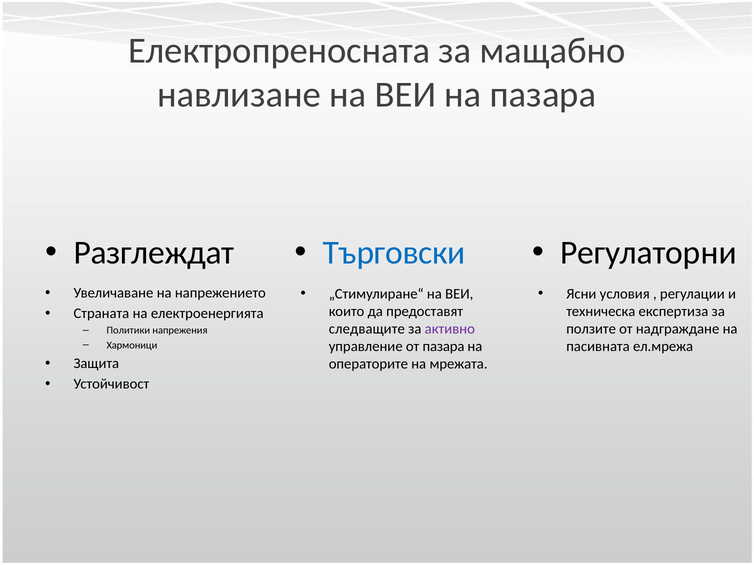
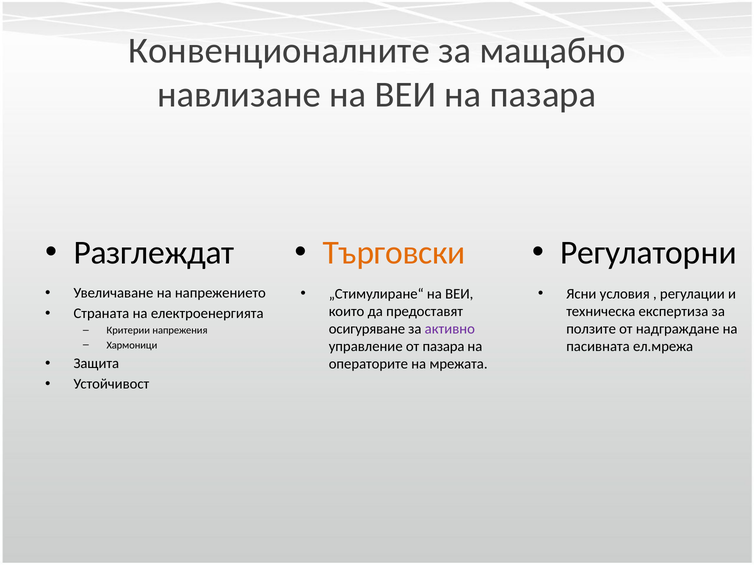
Електропреносната: Електропреносната -> Конвенционалните
Търговски colour: blue -> orange
следващите: следващите -> осигуряване
Политики: Политики -> Критерии
